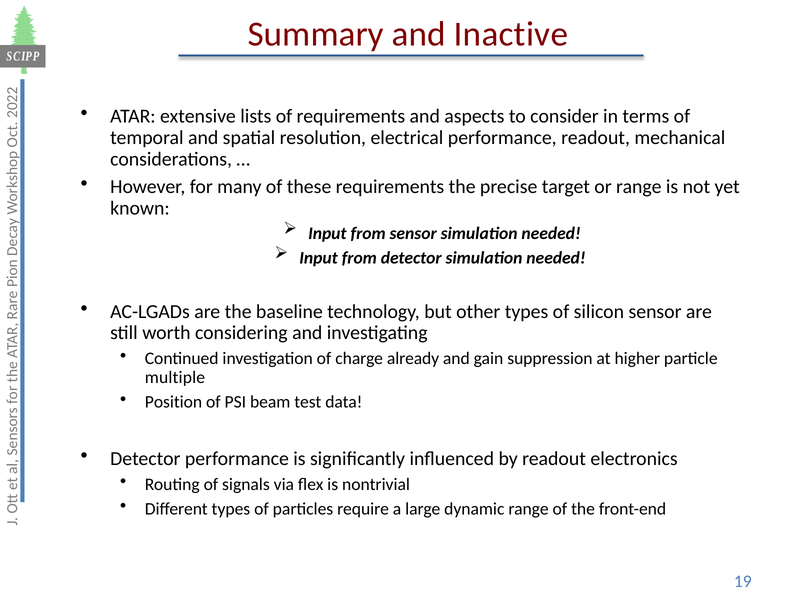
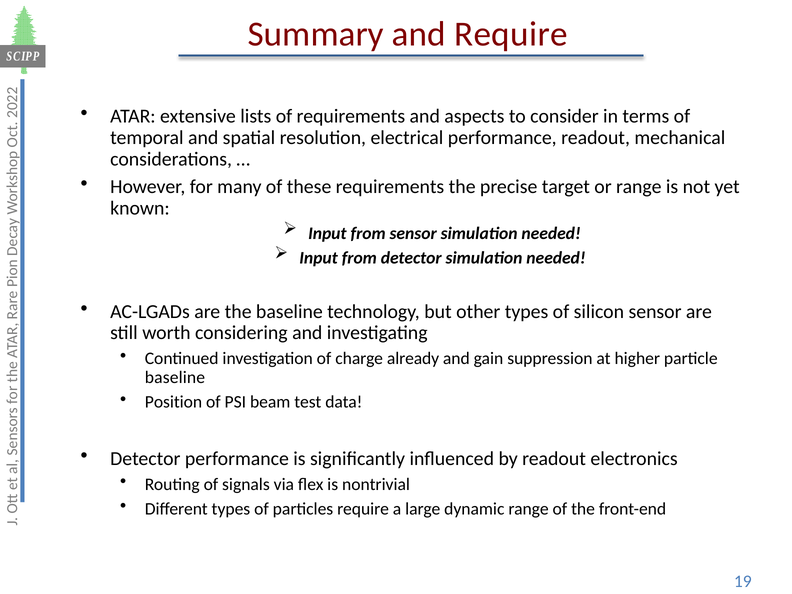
and Inactive: Inactive -> Require
multiple at (175, 377): multiple -> baseline
